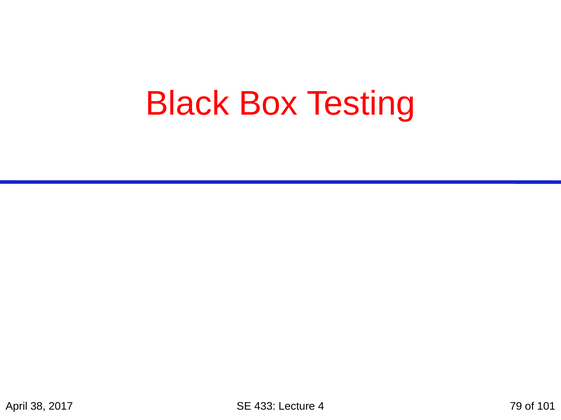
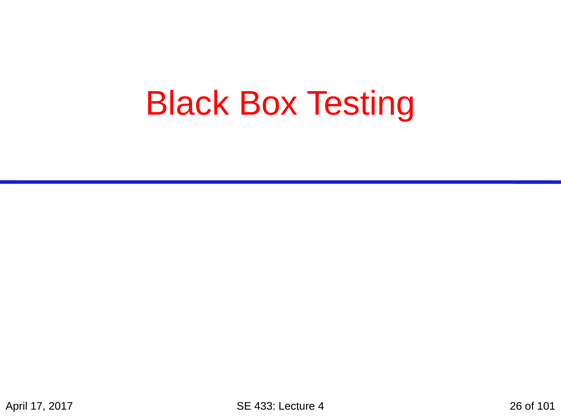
38: 38 -> 17
79: 79 -> 26
